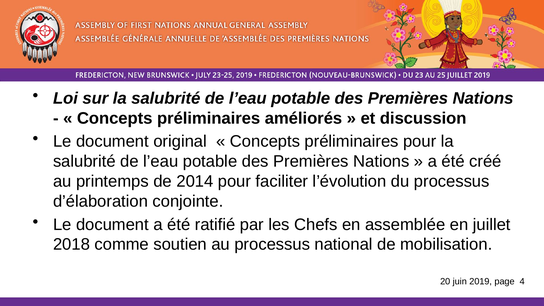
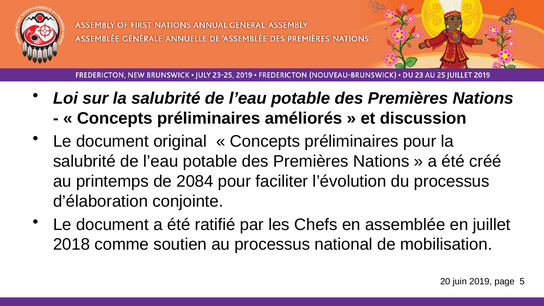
2014: 2014 -> 2084
4: 4 -> 5
